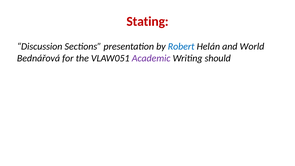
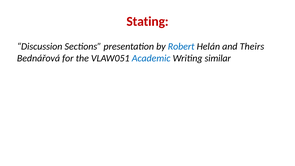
World: World -> Theirs
Academic colour: purple -> blue
should: should -> similar
